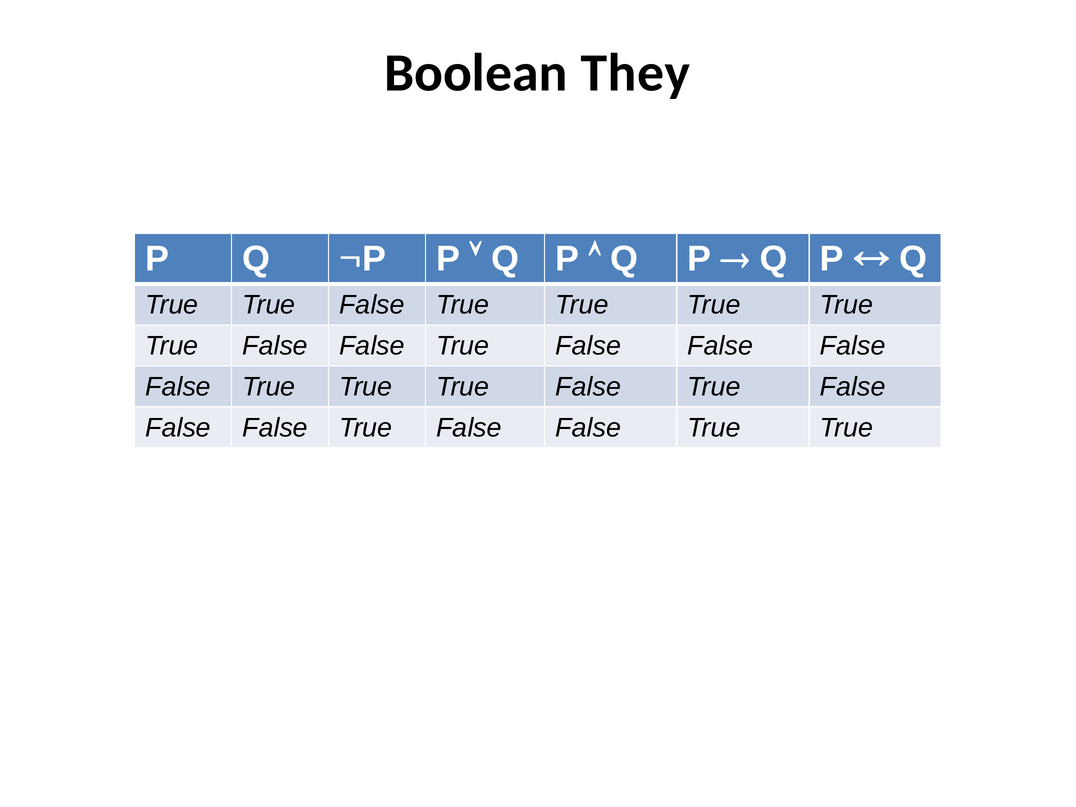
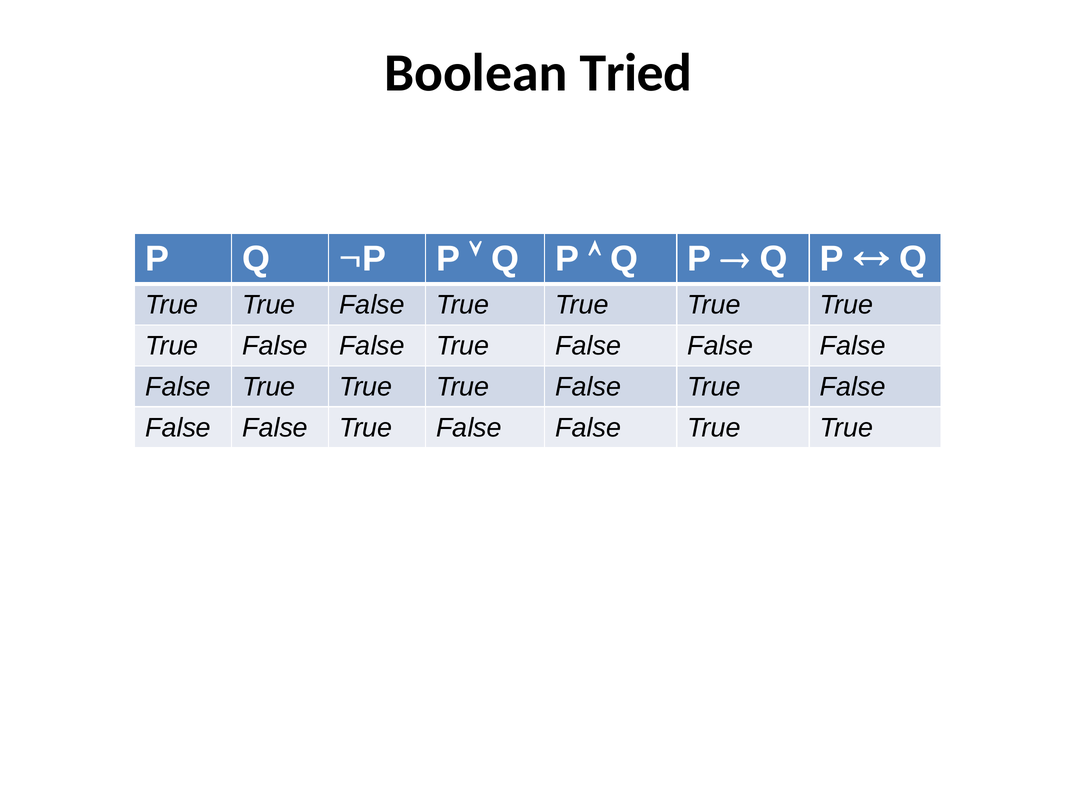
They: They -> Tried
